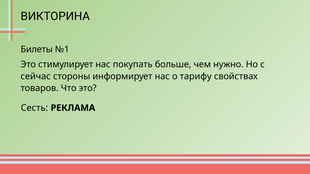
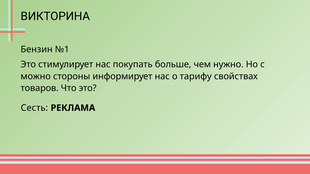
Билеты: Билеты -> Бензин
сейчас: сейчас -> можно
